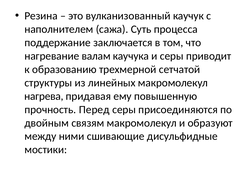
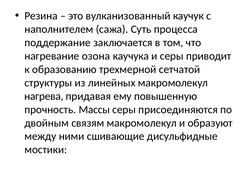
валам: валам -> озона
Перед: Перед -> Массы
